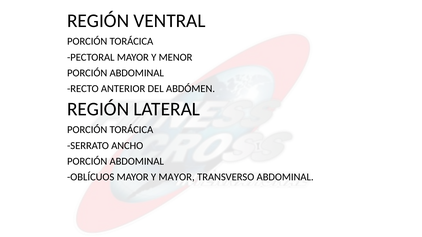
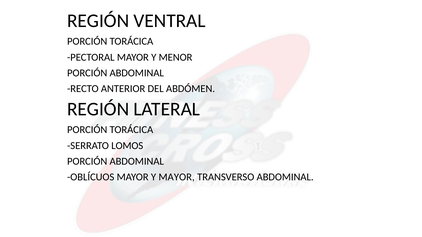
ANCHO: ANCHO -> LOMOS
